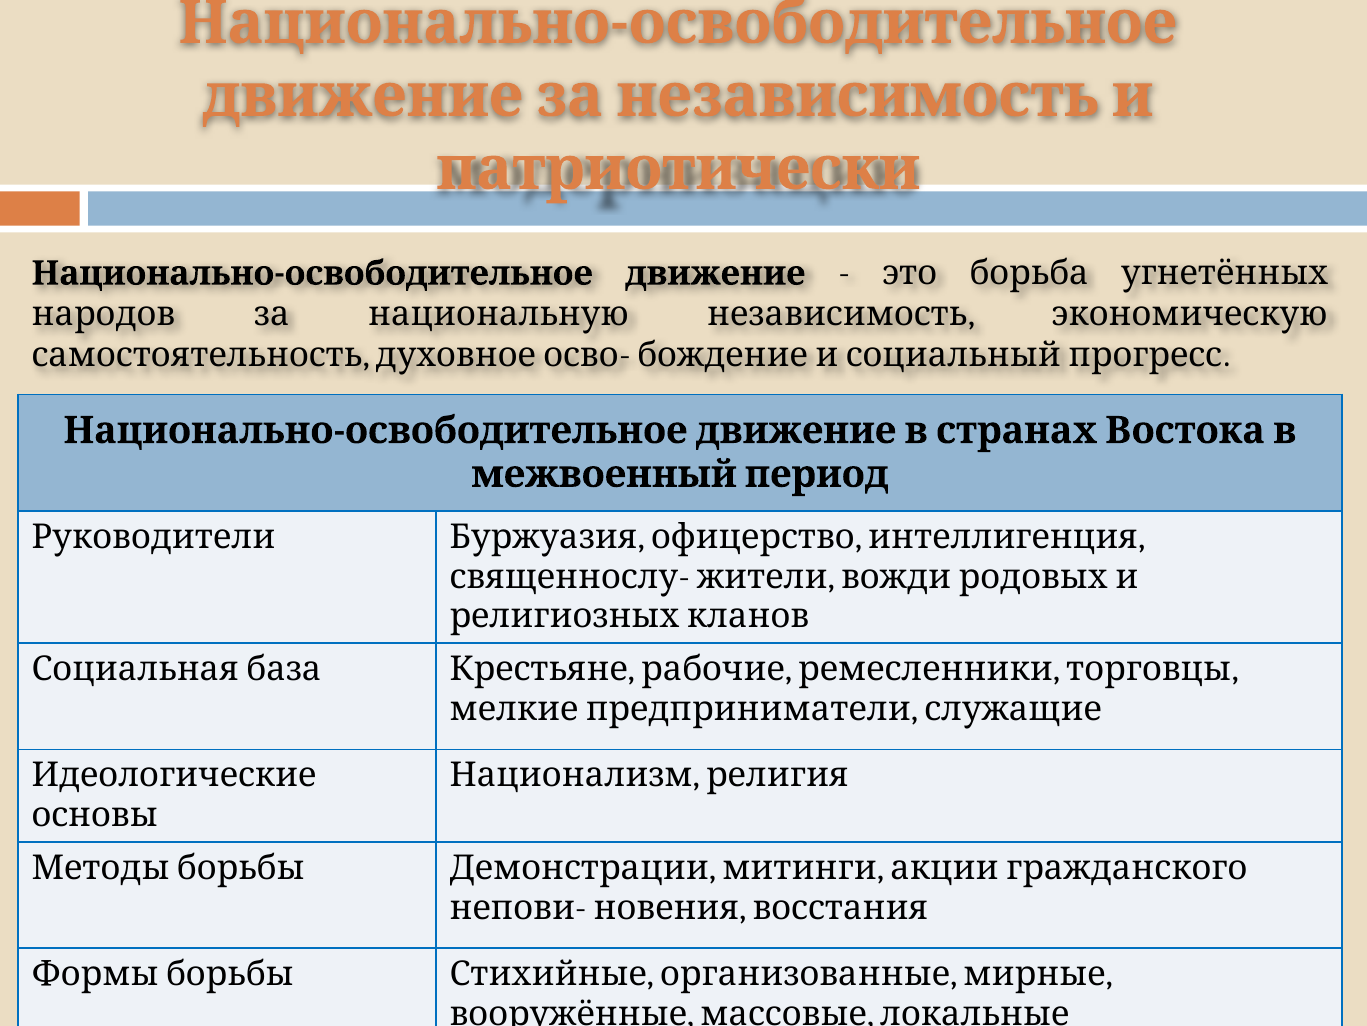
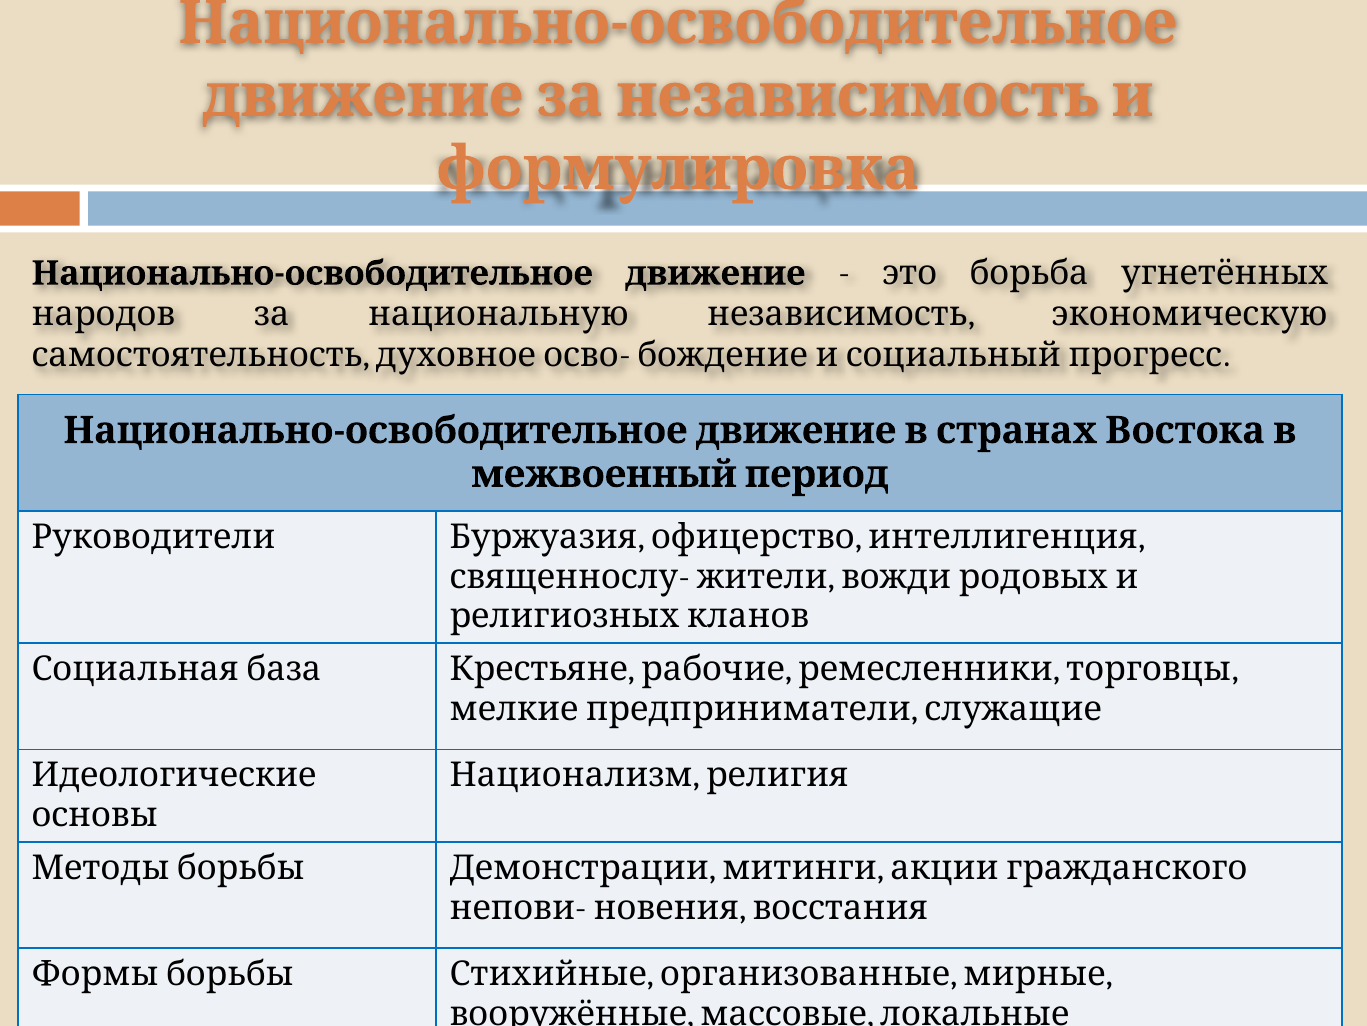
патриотически: патриотически -> формулировка
